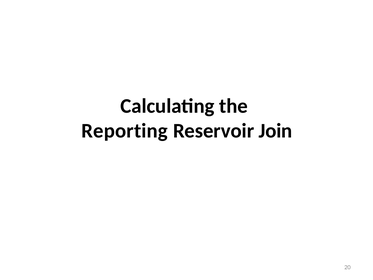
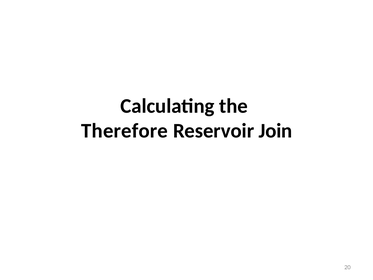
Reporting: Reporting -> Therefore
